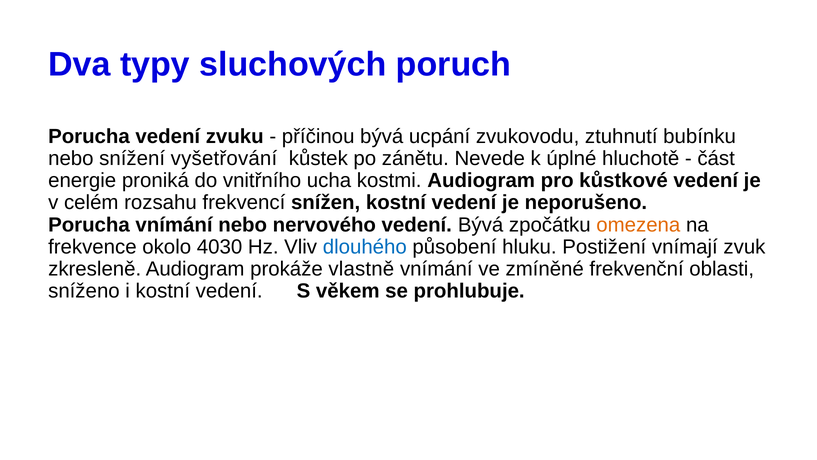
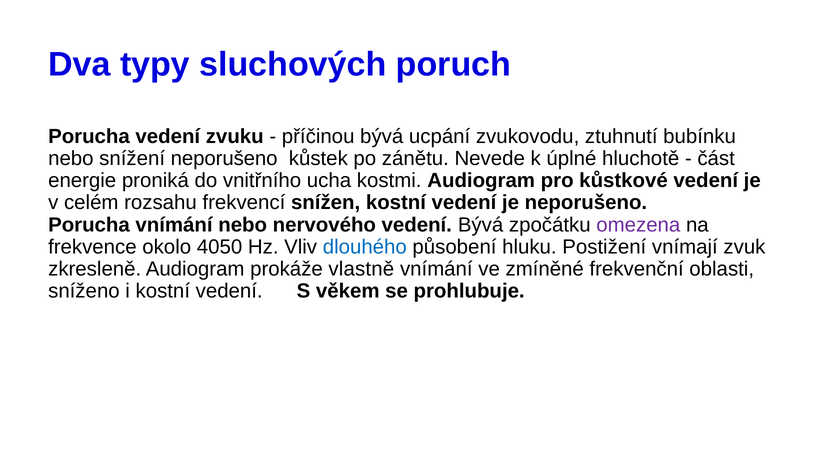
snížení vyšetřování: vyšetřování -> neporušeno
omezena colour: orange -> purple
4030: 4030 -> 4050
